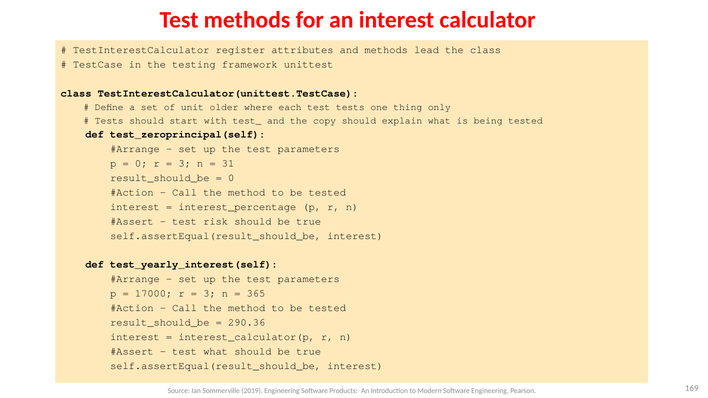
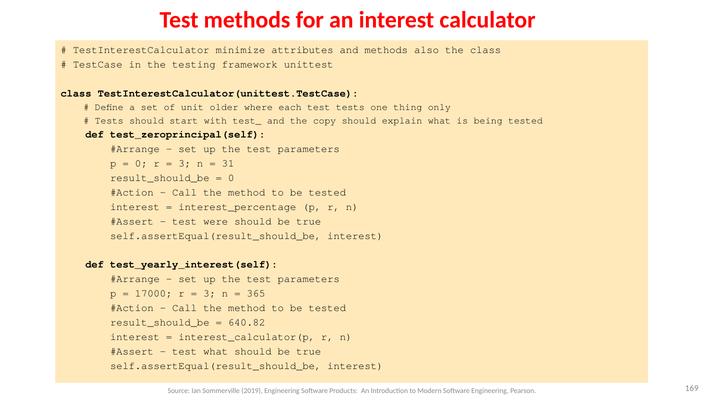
register: register -> minimize
lead: lead -> also
risk: risk -> were
290.36: 290.36 -> 640.82
